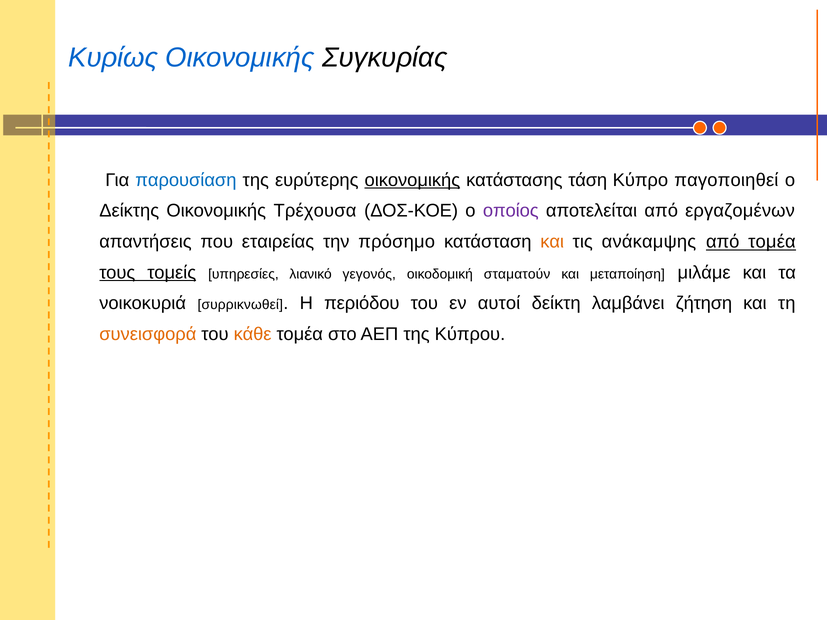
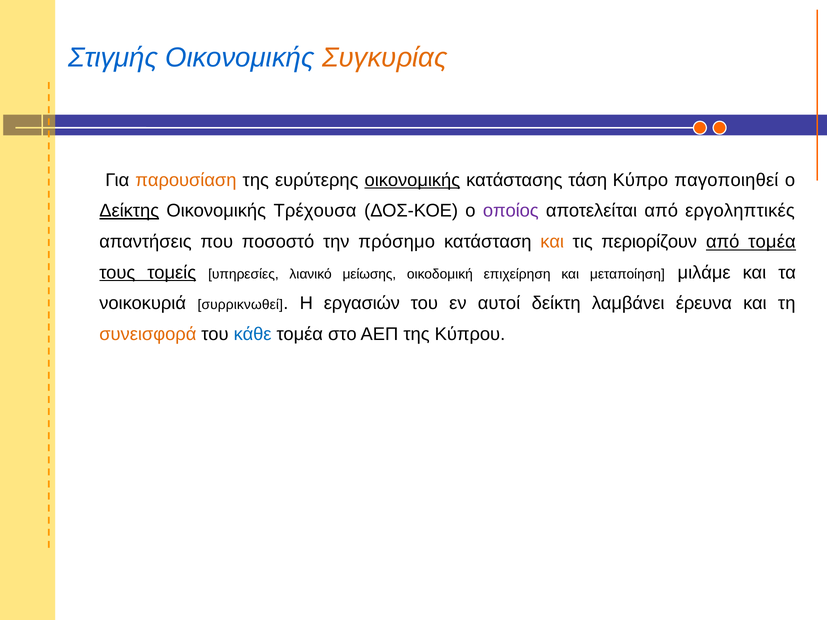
Κυρίως: Κυρίως -> Στιγμής
Συγκυρίας colour: black -> orange
παρουσίαση colour: blue -> orange
Δείκτης underline: none -> present
εργαζομένων: εργαζομένων -> εργοληπτικές
εταιρείας: εταιρείας -> ποσοστό
ανάκαμψης: ανάκαμψης -> περιορίζουν
γεγονός: γεγονός -> μείωσης
σταματούν: σταματούν -> επιχείρηση
περιόδου: περιόδου -> εργασιών
ζήτηση: ζήτηση -> έρευνα
κάθε colour: orange -> blue
